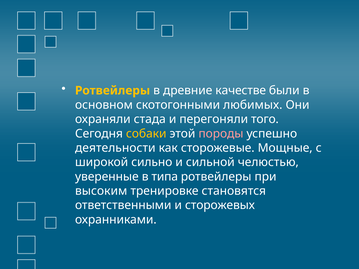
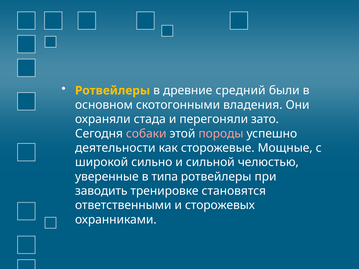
качестве: качестве -> средний
любимых: любимых -> владения
того: того -> зато
собаки colour: yellow -> pink
высоким: высоким -> заводить
